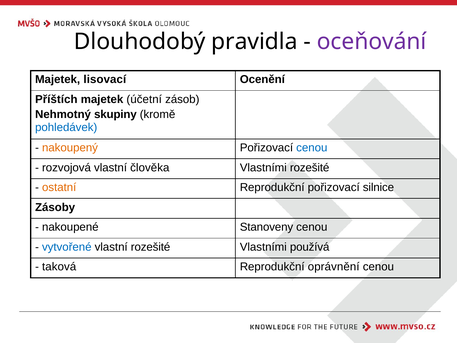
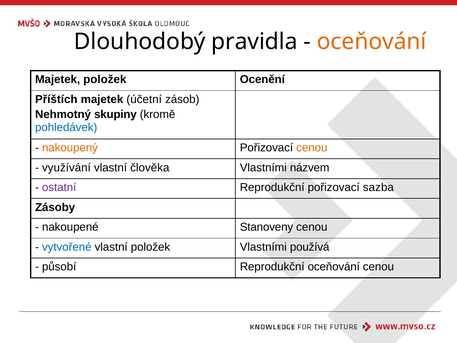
oceňování at (372, 41) colour: purple -> orange
Majetek lisovací: lisovací -> položek
cenou at (312, 148) colour: blue -> orange
rozvojová: rozvojová -> využívání
Vlastními rozešité: rozešité -> názvem
ostatní colour: orange -> purple
silnice: silnice -> sazba
vlastní rozešité: rozešité -> položek
taková: taková -> působí
Reprodukční oprávnění: oprávnění -> oceňování
